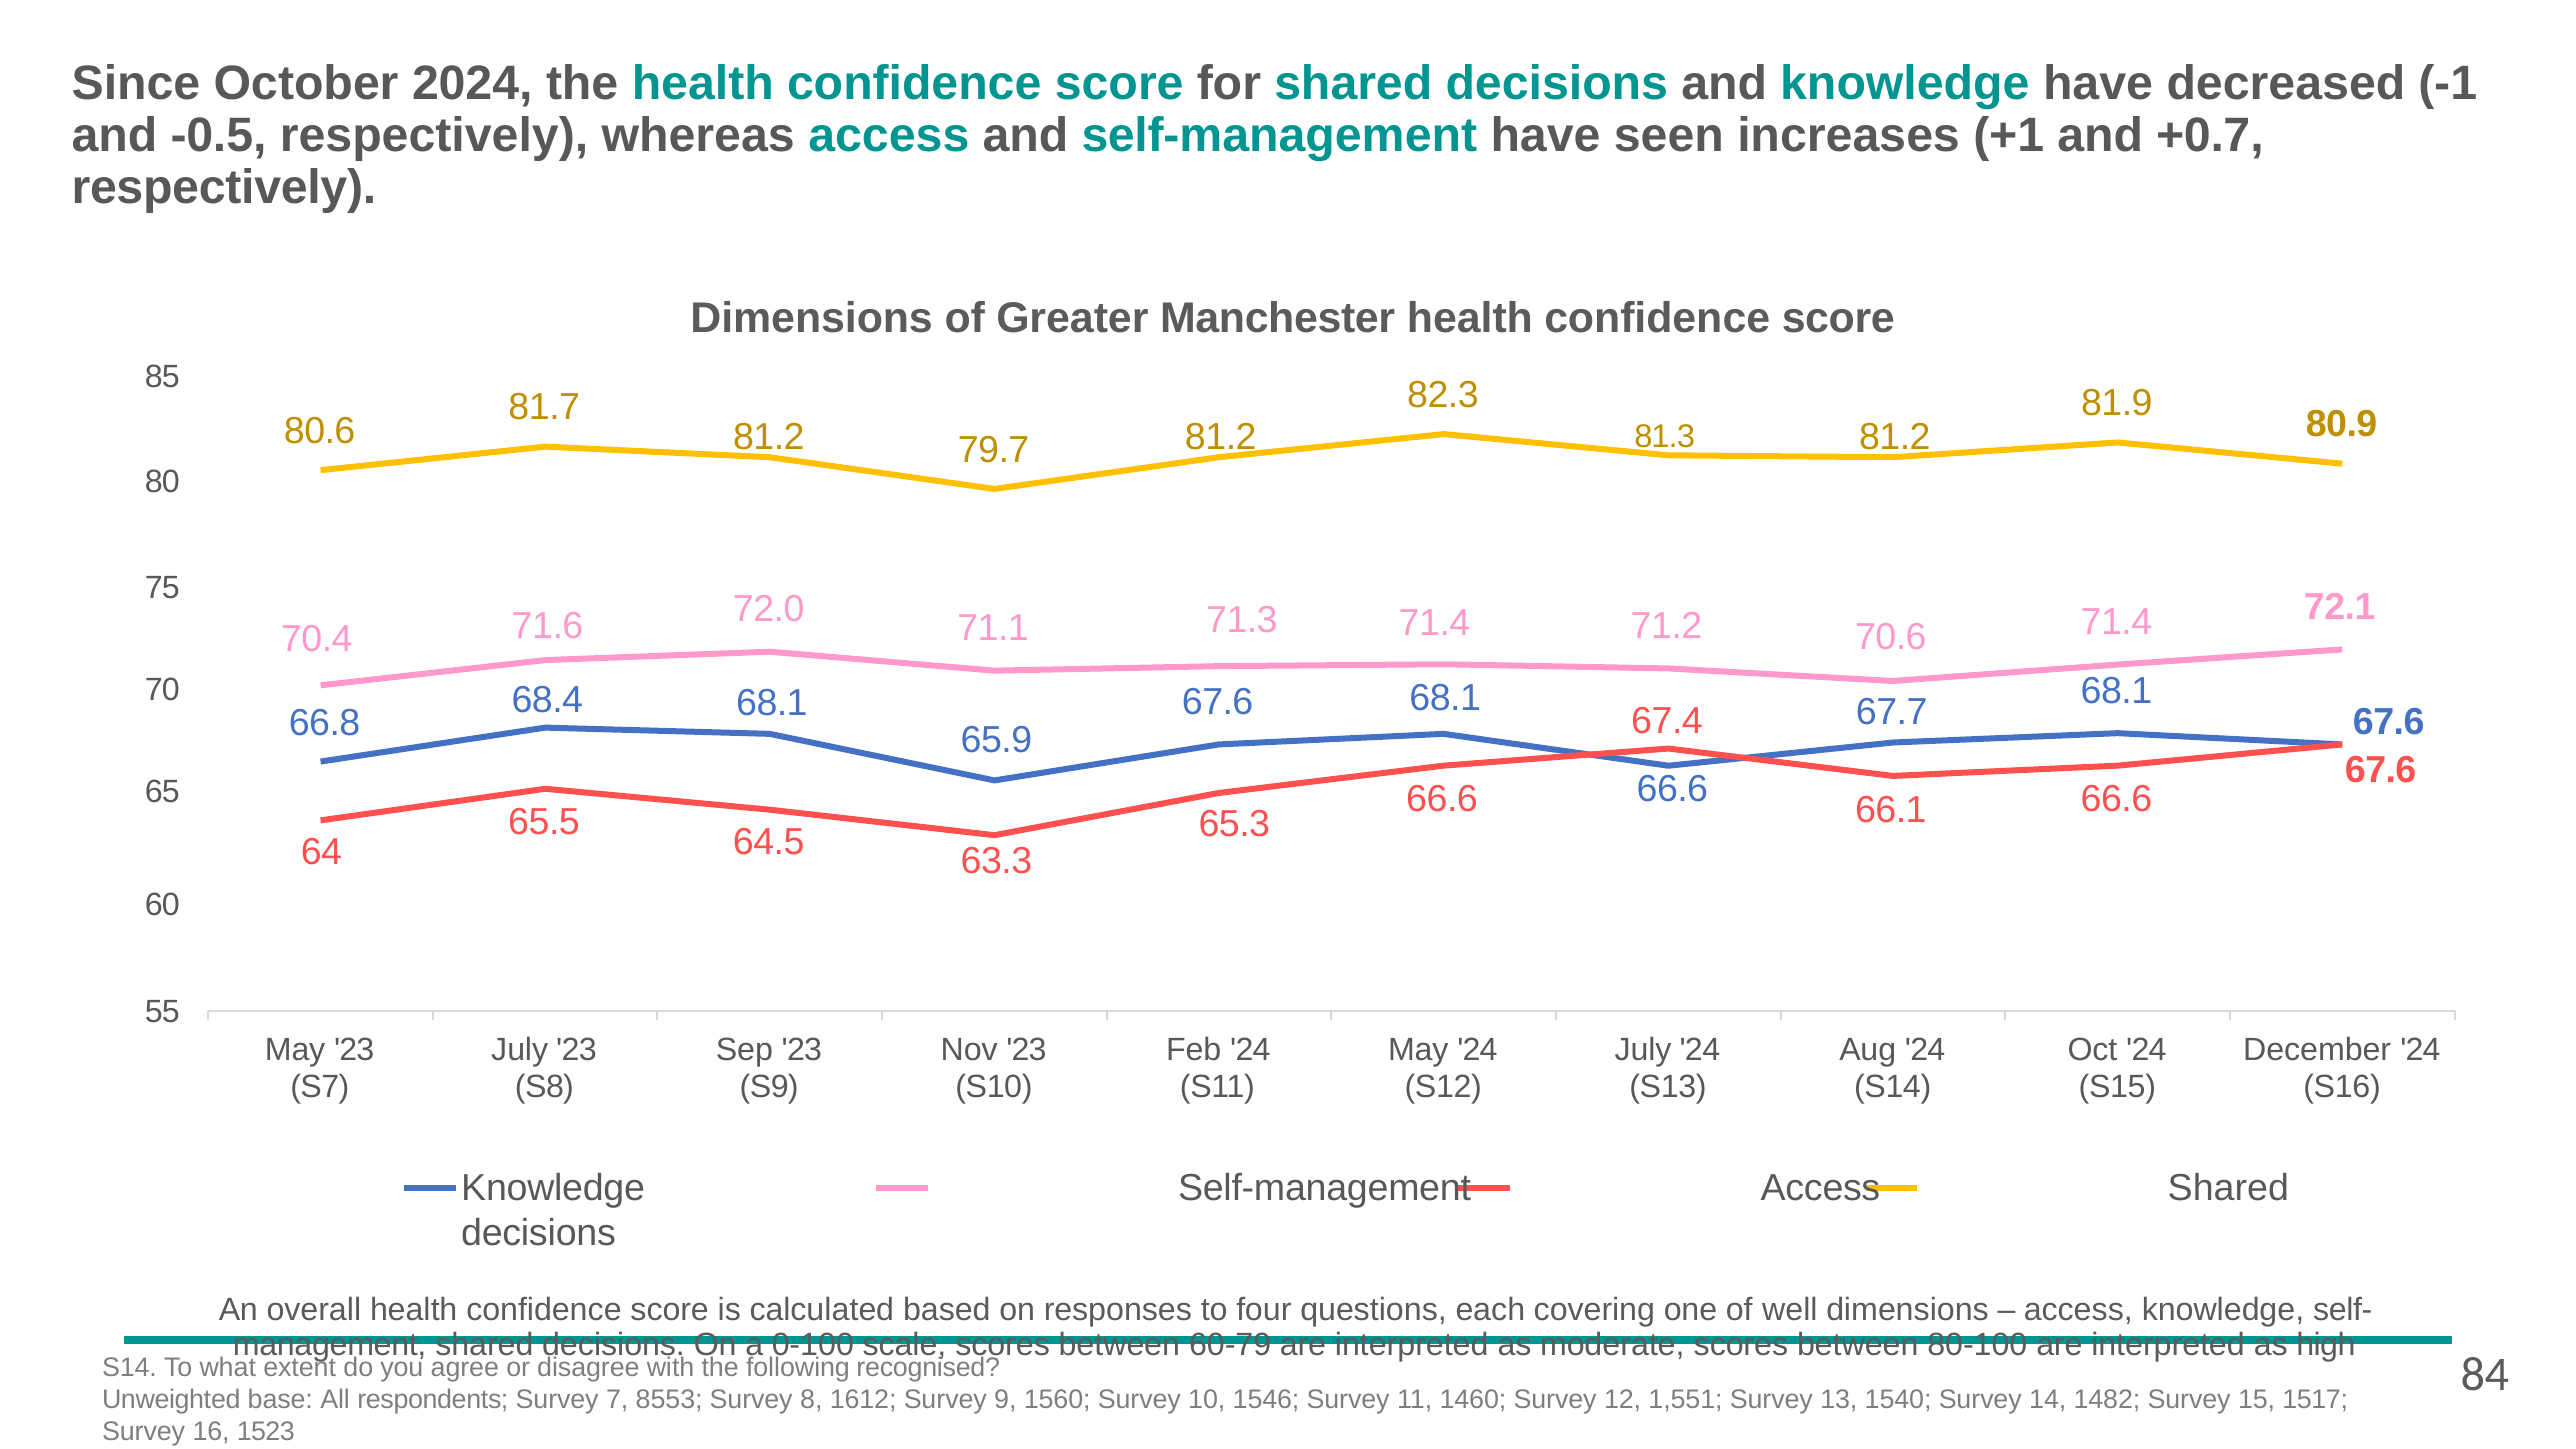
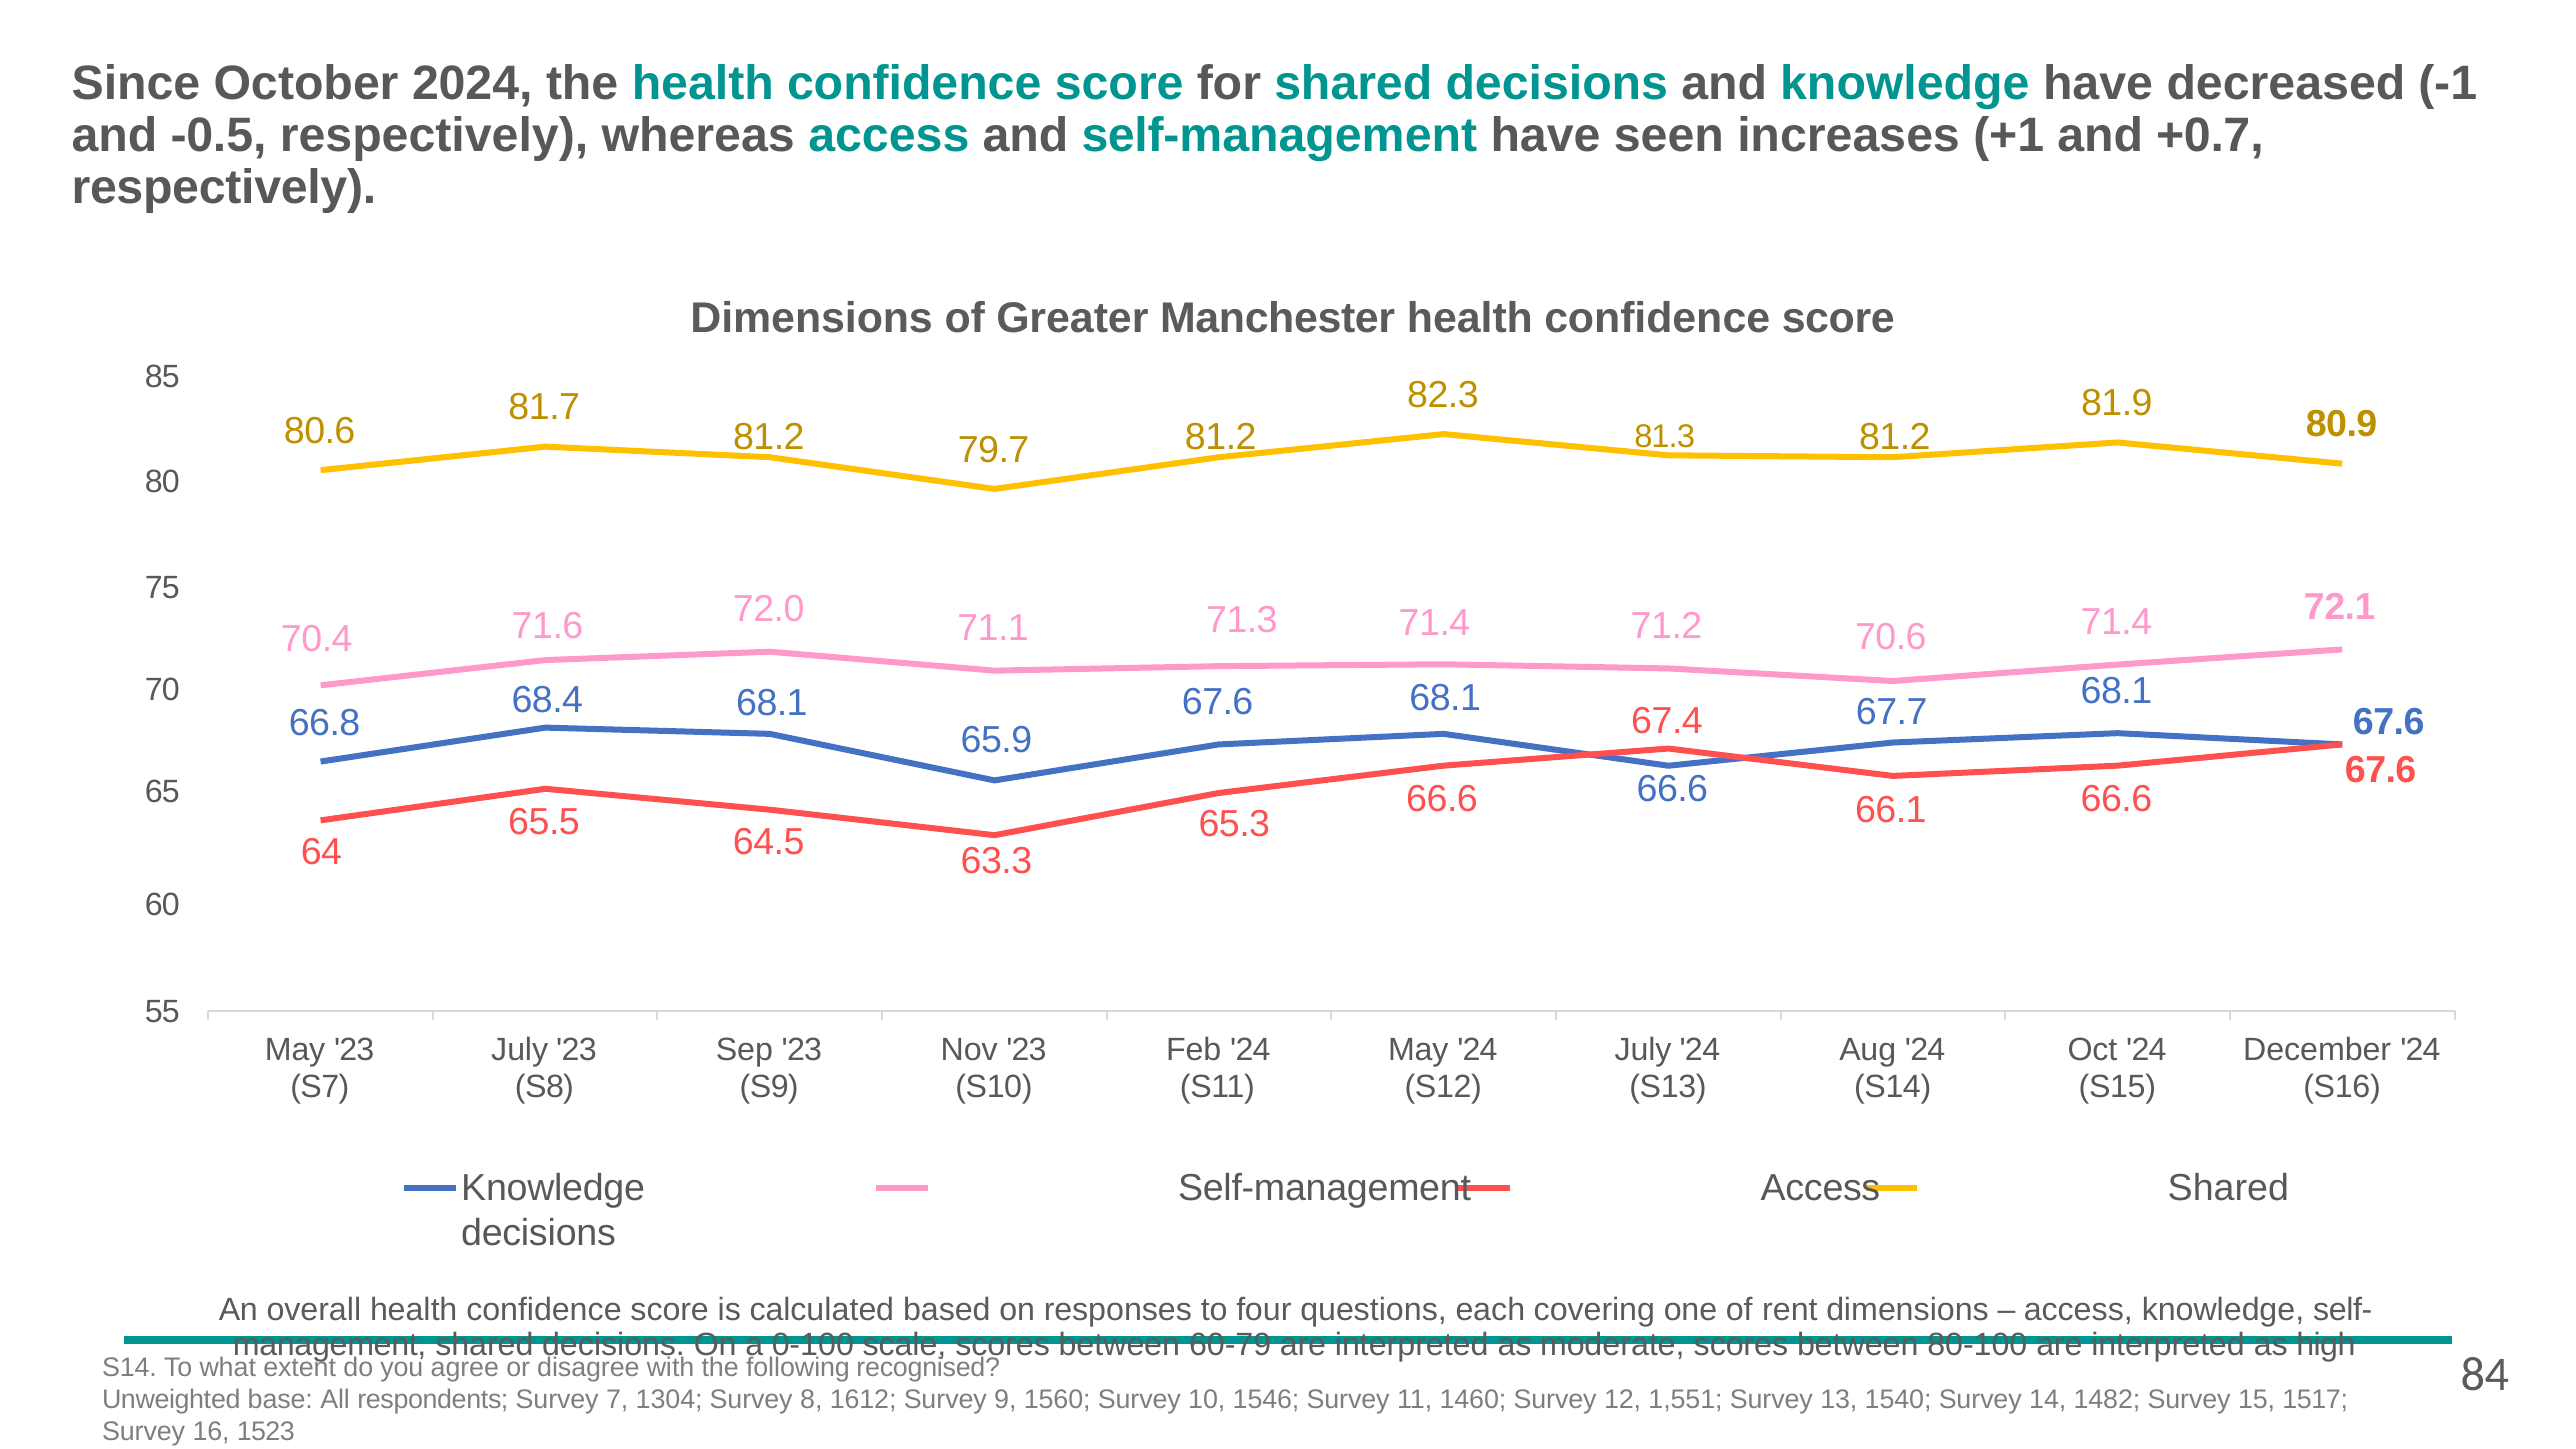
well: well -> rent
8553: 8553 -> 1304
